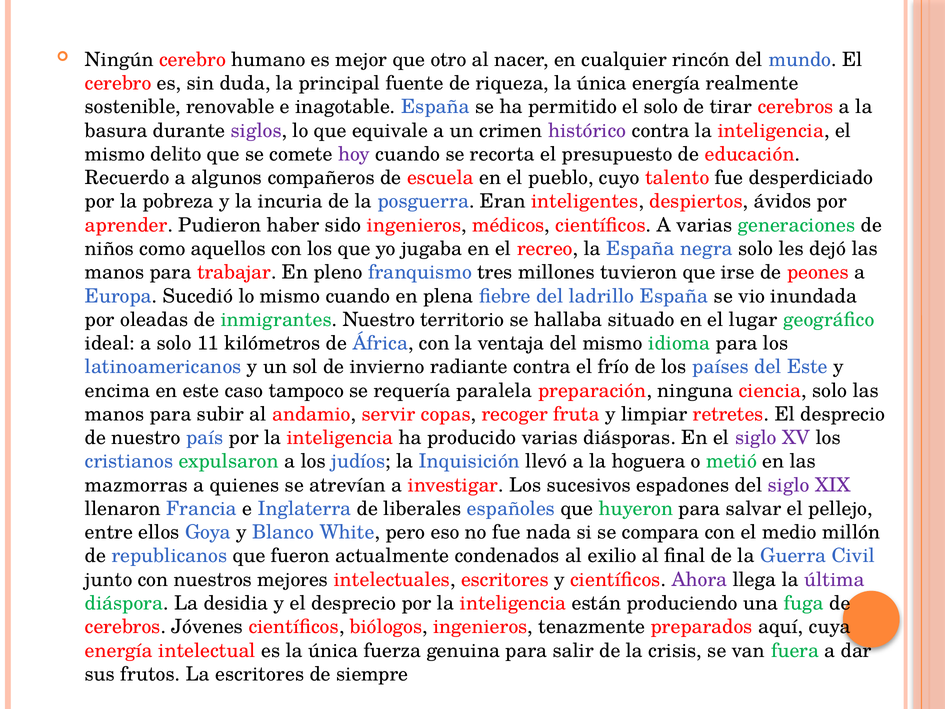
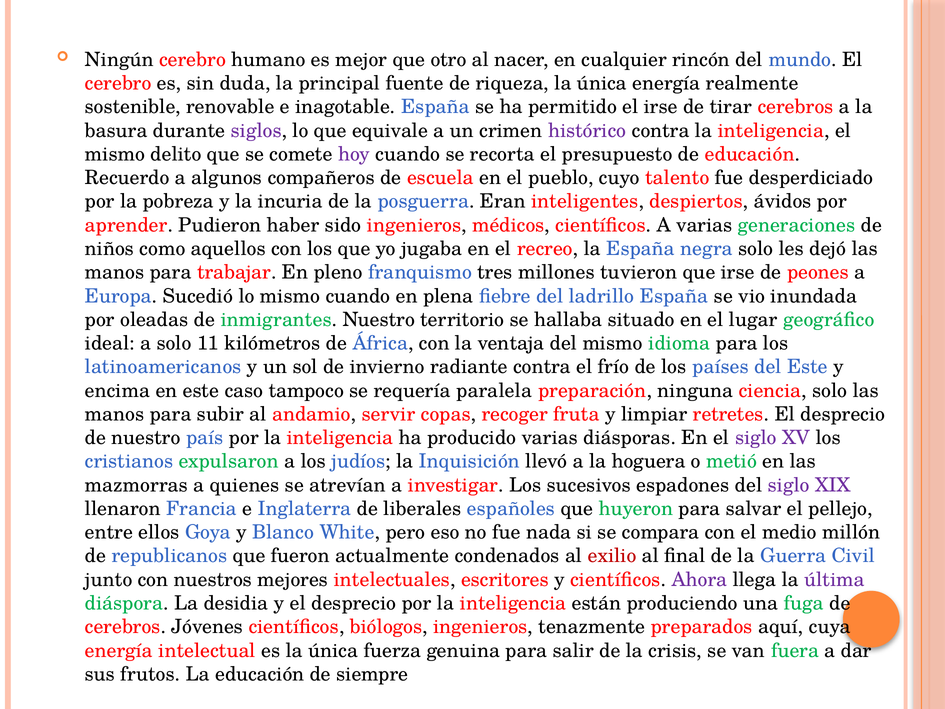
el solo: solo -> irse
exilio colour: black -> red
La escritores: escritores -> educación
